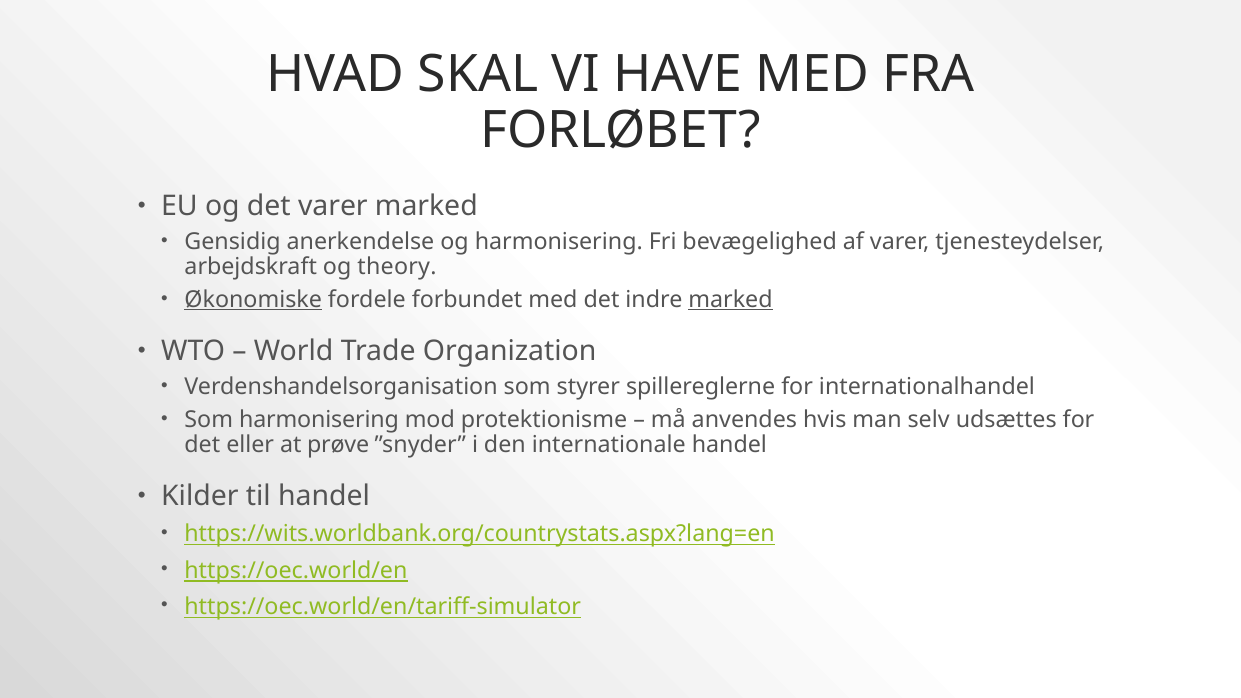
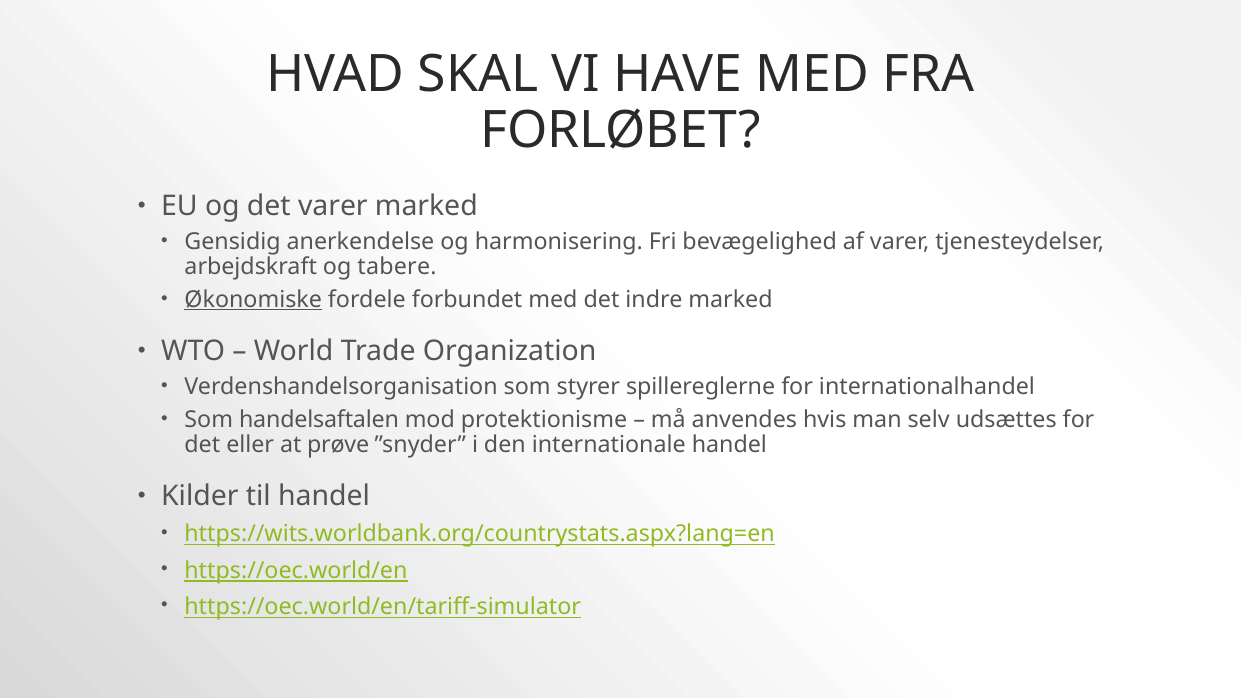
theory: theory -> tabere
marked at (731, 300) underline: present -> none
Som harmonisering: harmonisering -> handelsaftalen
